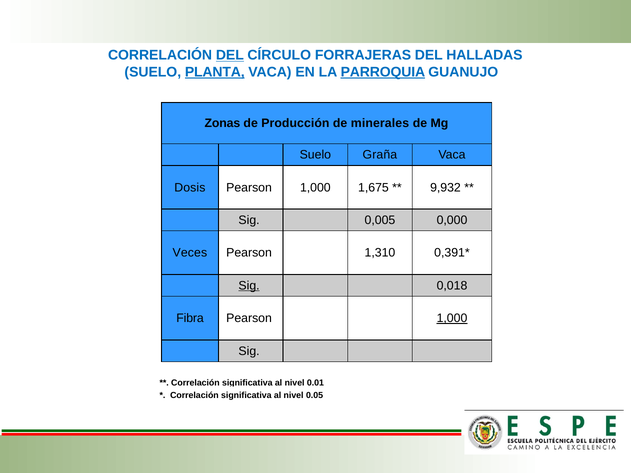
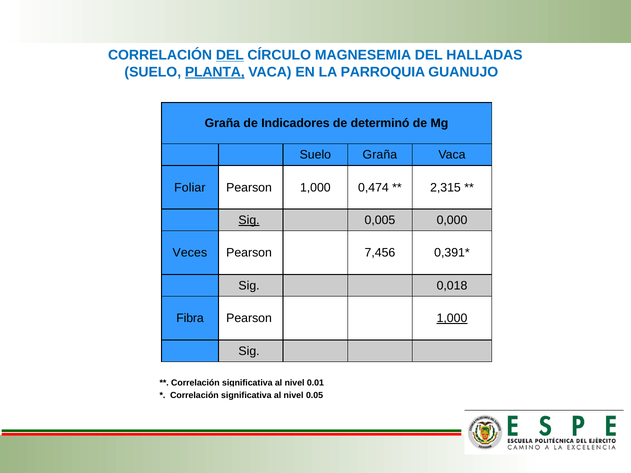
FORRAJERAS: FORRAJERAS -> MAGNESEMIA
PARROQUIA underline: present -> none
Zonas at (222, 123): Zonas -> Graña
Producción: Producción -> Indicadores
minerales: minerales -> determinó
Dosis: Dosis -> Foliar
1,675: 1,675 -> 0,474
9,932: 9,932 -> 2,315
Sig at (249, 220) underline: none -> present
1,310: 1,310 -> 7,456
Sig at (249, 286) underline: present -> none
